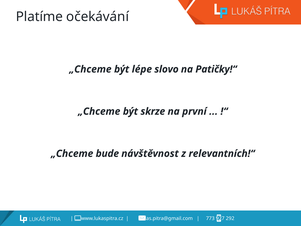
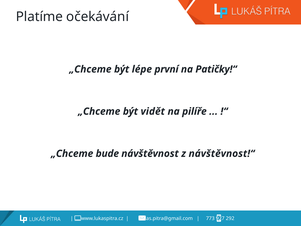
slovo: slovo -> první
skrze: skrze -> vidět
první: první -> pilíře
relevantních!“: relevantních!“ -> návštěvnost!“
